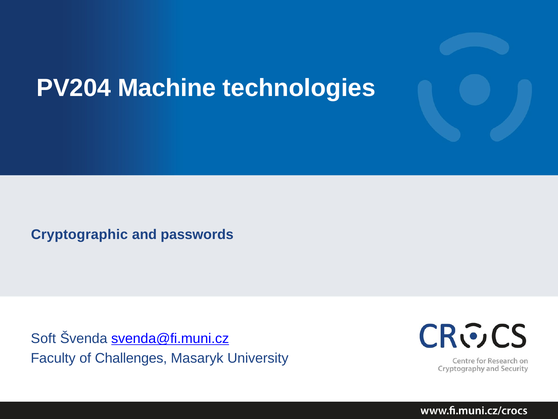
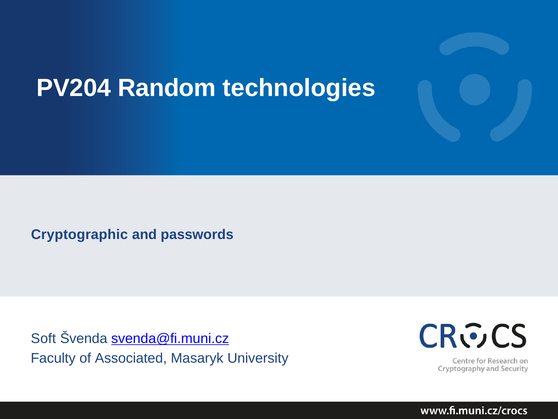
Machine: Machine -> Random
Challenges: Challenges -> Associated
